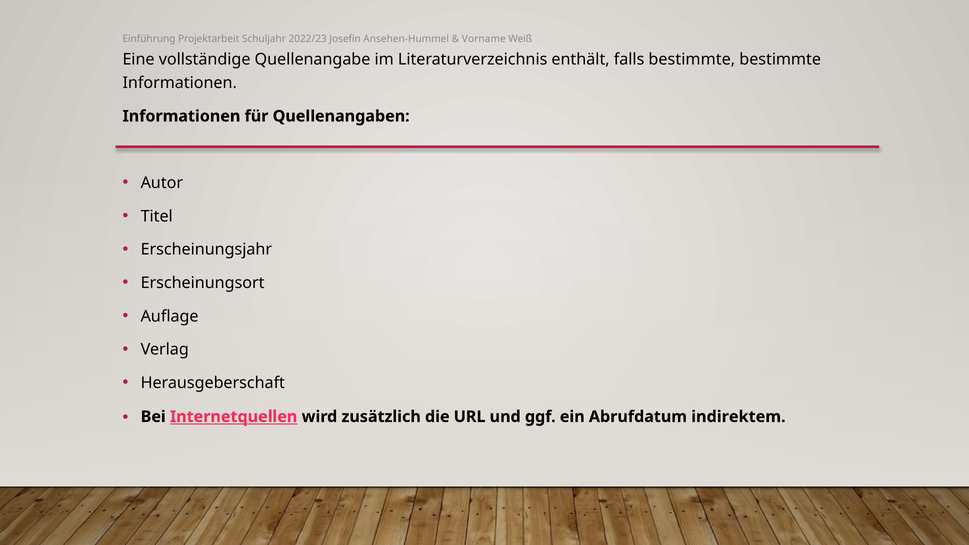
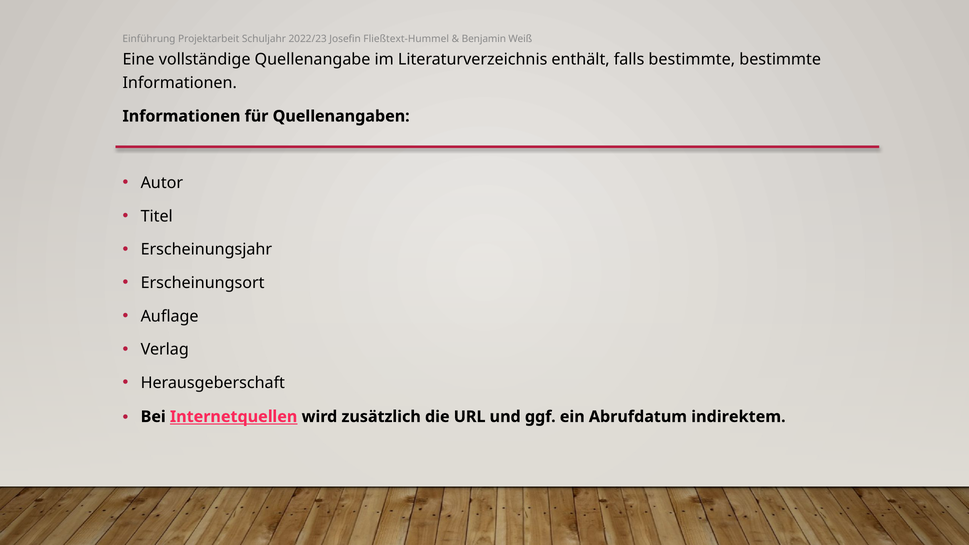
Ansehen-Hummel: Ansehen-Hummel -> Fließtext-Hummel
Vorname: Vorname -> Benjamin
